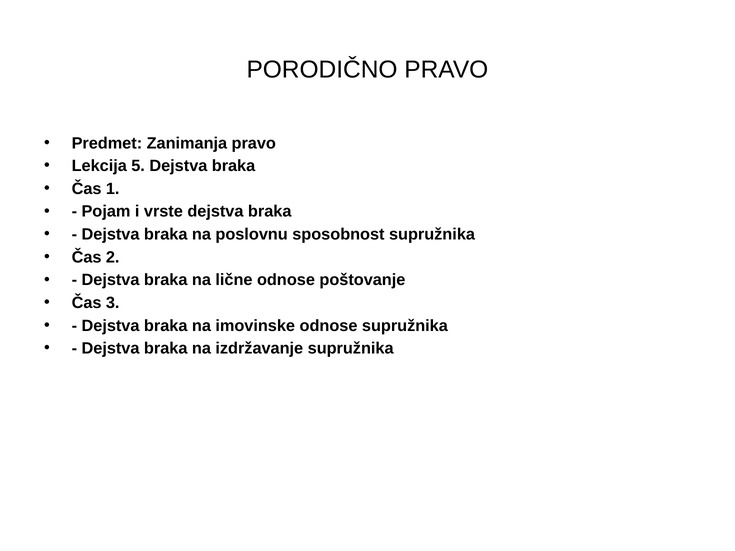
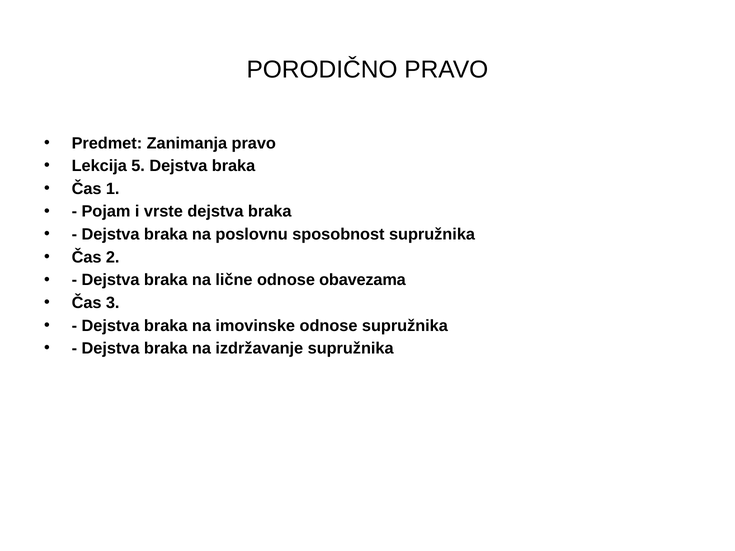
poštovanje: poštovanje -> obavezama
